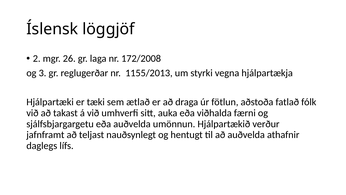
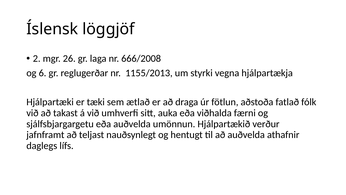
172/2008: 172/2008 -> 666/2008
3: 3 -> 6
